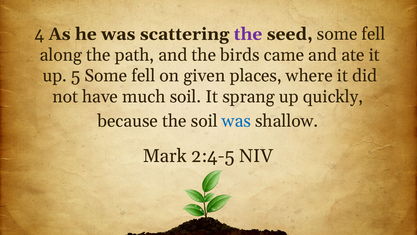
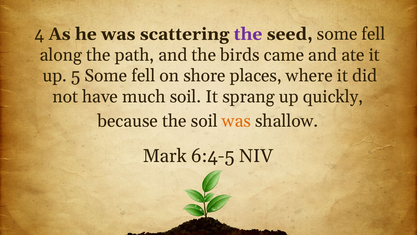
given: given -> shore
was at (236, 121) colour: blue -> orange
2:4-5: 2:4-5 -> 6:4-5
